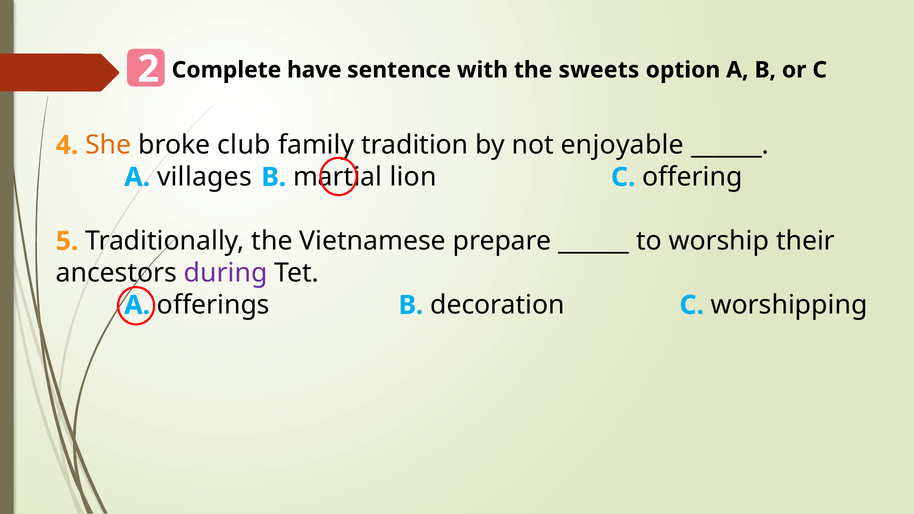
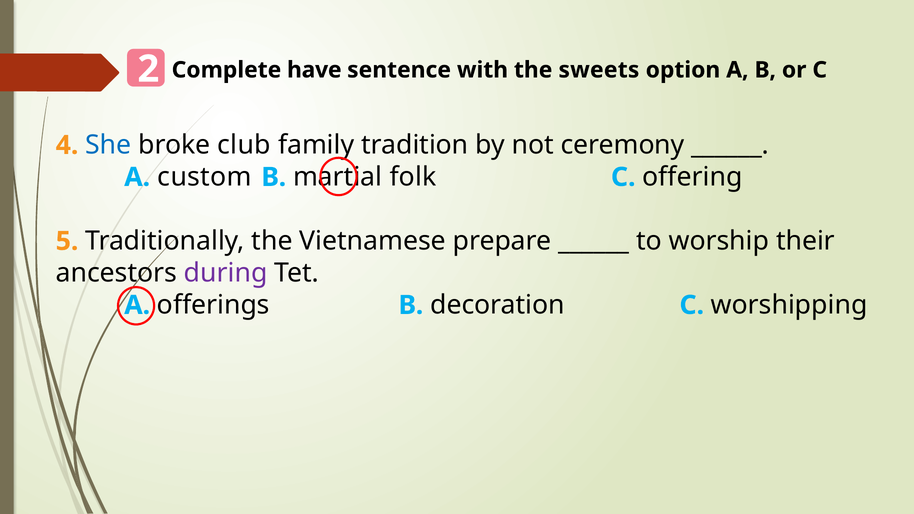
She colour: orange -> blue
enjoyable: enjoyable -> ceremony
villages: villages -> custom
lion: lion -> folk
